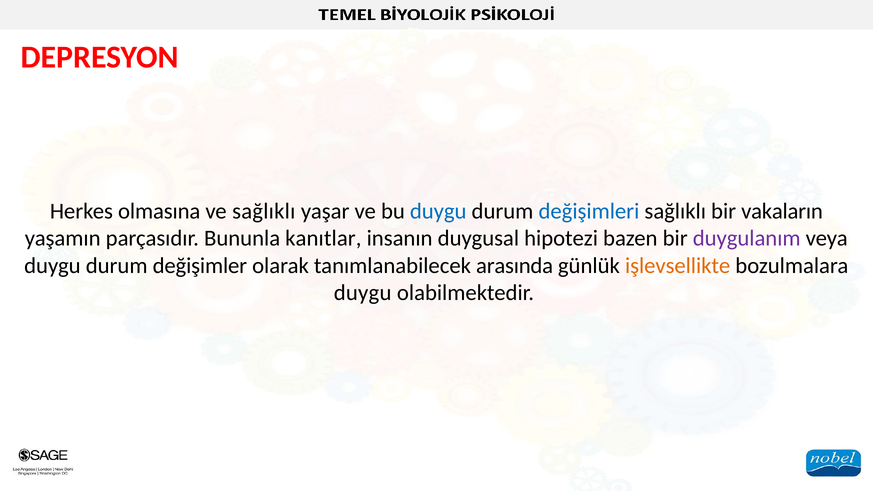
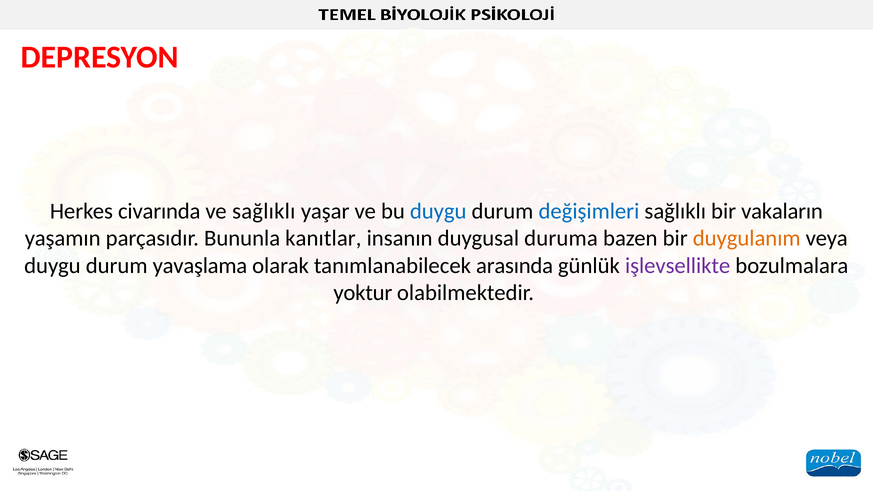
olmasına: olmasına -> civarında
hipotezi: hipotezi -> duruma
duygulanım colour: purple -> orange
değişimler: değişimler -> yavaşlama
işlevsellikte colour: orange -> purple
duygu at (363, 293): duygu -> yoktur
